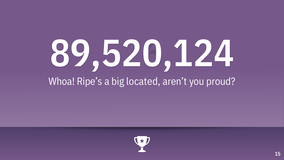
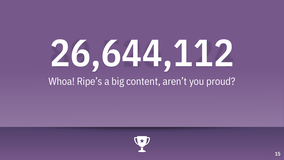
89,520,124: 89,520,124 -> 26,644,112
located: located -> content
